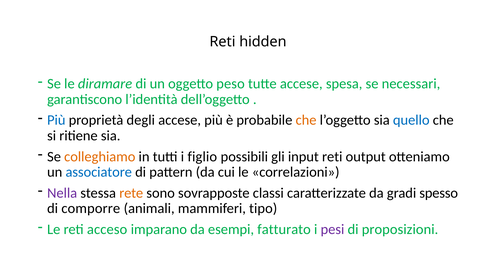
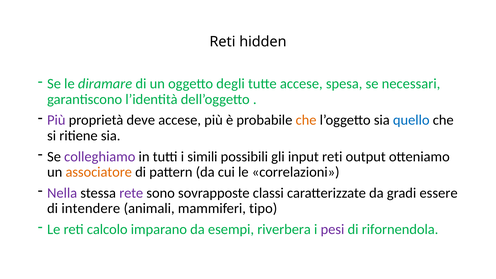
peso: peso -> degli
Più at (56, 120) colour: blue -> purple
degli: degli -> deve
colleghiamo colour: orange -> purple
figlio: figlio -> simili
associatore colour: blue -> orange
rete colour: orange -> purple
spesso: spesso -> essere
comporre: comporre -> intendere
acceso: acceso -> calcolo
fatturato: fatturato -> riverbera
proposizioni: proposizioni -> rifornendola
